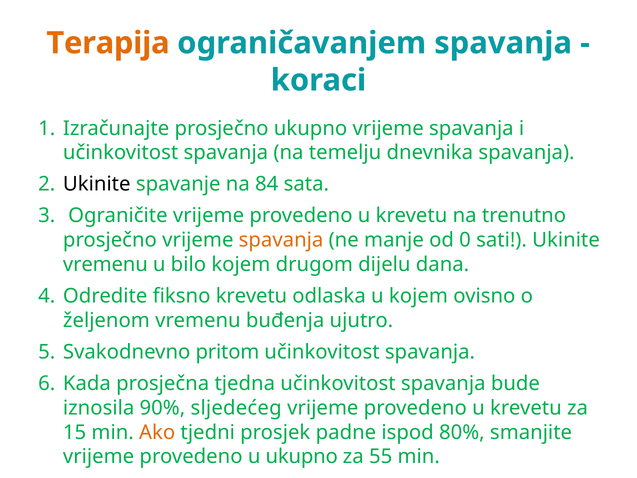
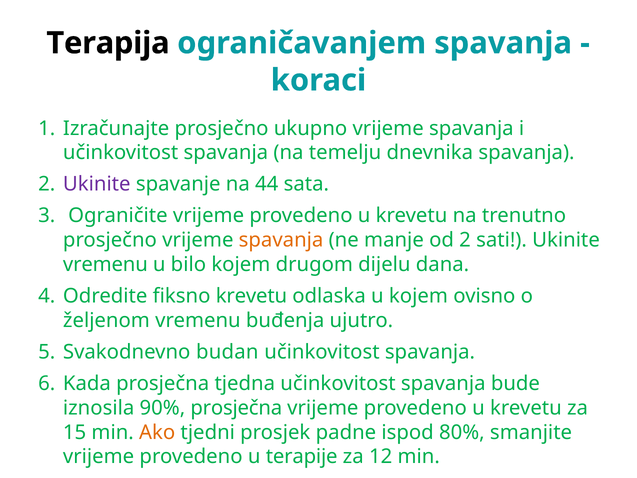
Terapija colour: orange -> black
Ukinite at (97, 184) colour: black -> purple
84: 84 -> 44
od 0: 0 -> 2
pritom: pritom -> budan
90% sljedećeg: sljedećeg -> prosječna
u ukupno: ukupno -> terapije
55: 55 -> 12
